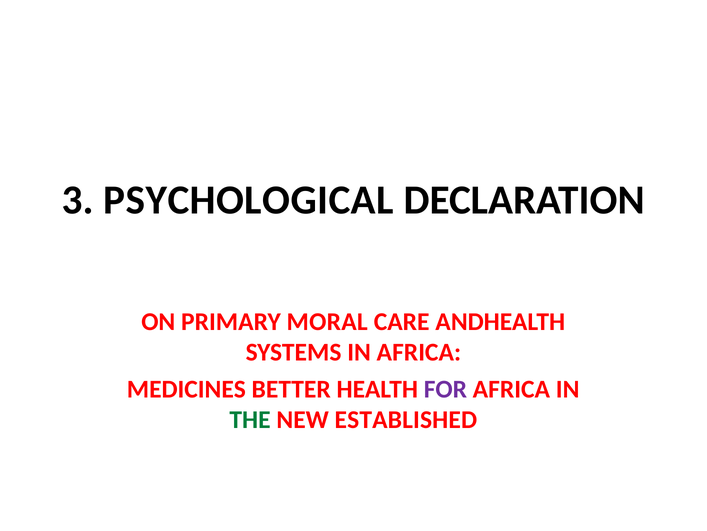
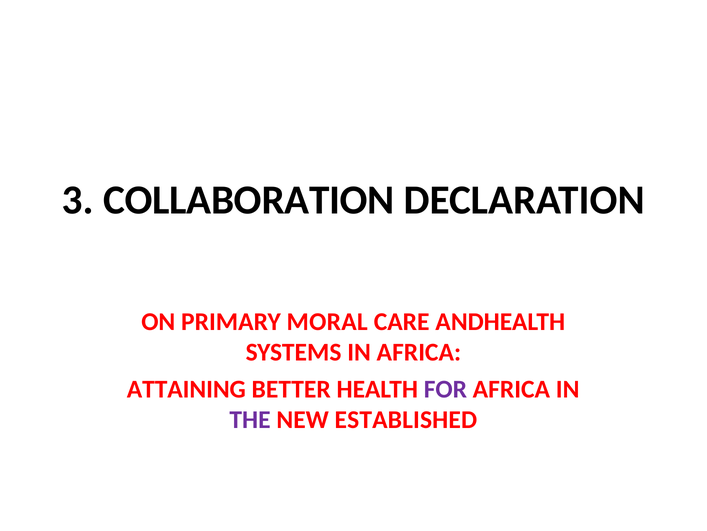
PSYCHOLOGICAL: PSYCHOLOGICAL -> COLLABORATION
MEDICINES: MEDICINES -> ATTAINING
THE colour: green -> purple
